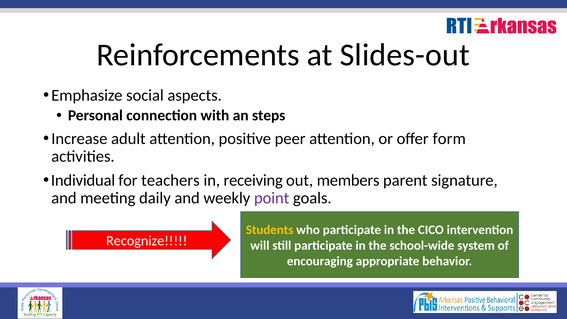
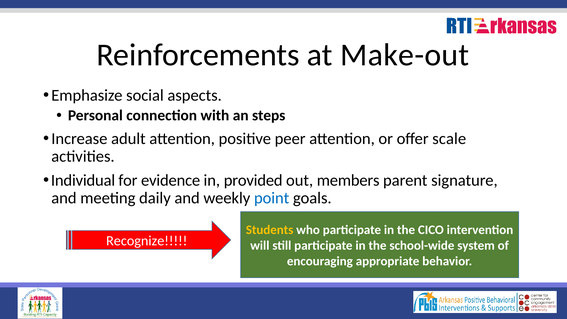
Slides-out: Slides-out -> Make-out
form: form -> scale
teachers: teachers -> evidence
receiving: receiving -> provided
point colour: purple -> blue
